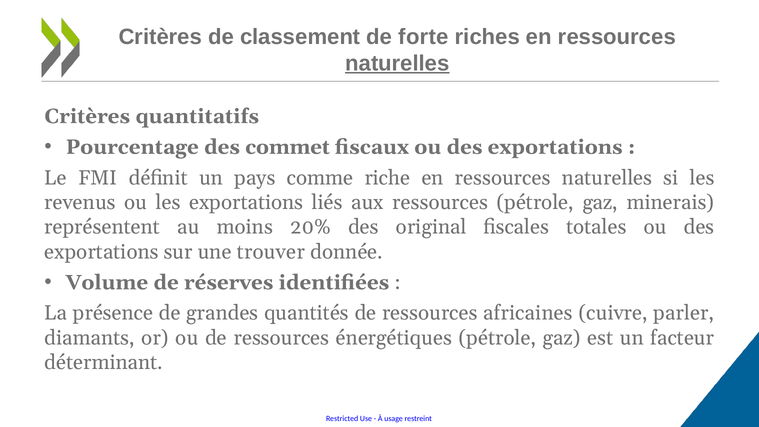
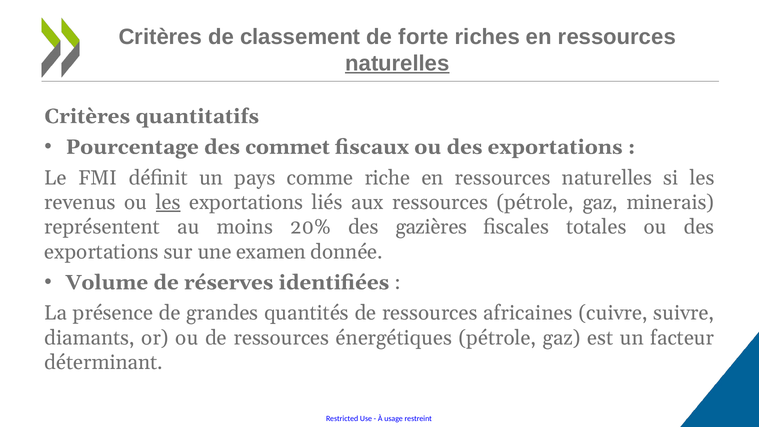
les at (168, 202) underline: none -> present
original: original -> gazières
trouver: trouver -> examen
parler: parler -> suivre
